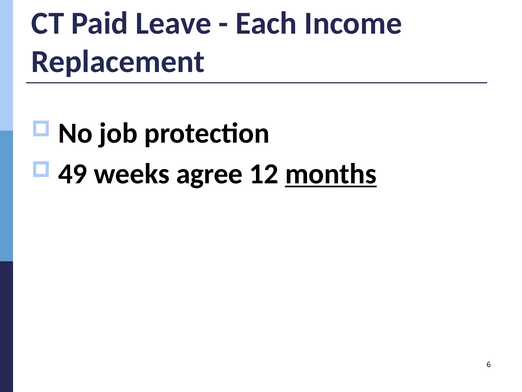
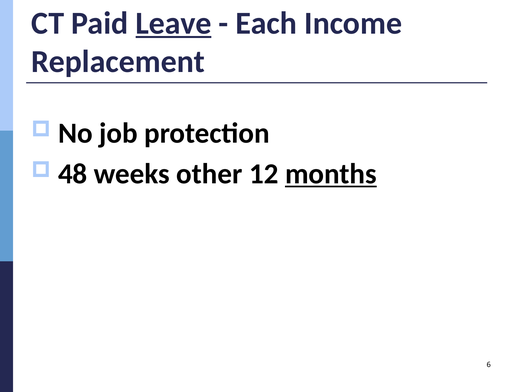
Leave underline: none -> present
49: 49 -> 48
agree: agree -> other
